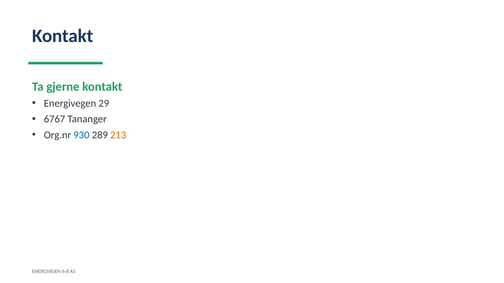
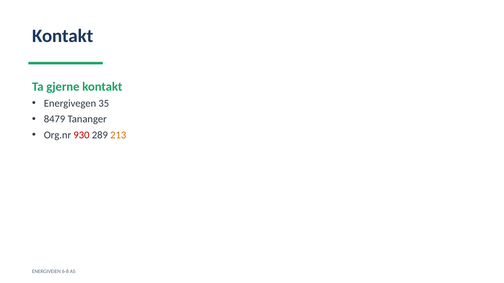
29: 29 -> 35
6767: 6767 -> 8479
930 colour: blue -> red
